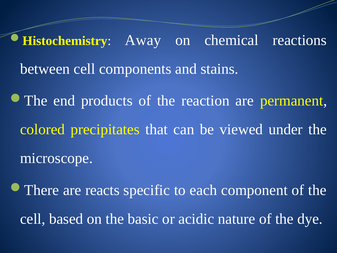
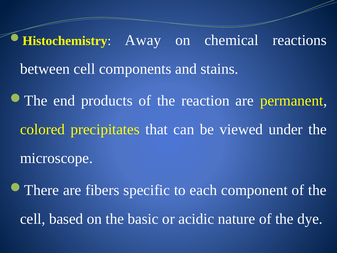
reacts: reacts -> fibers
